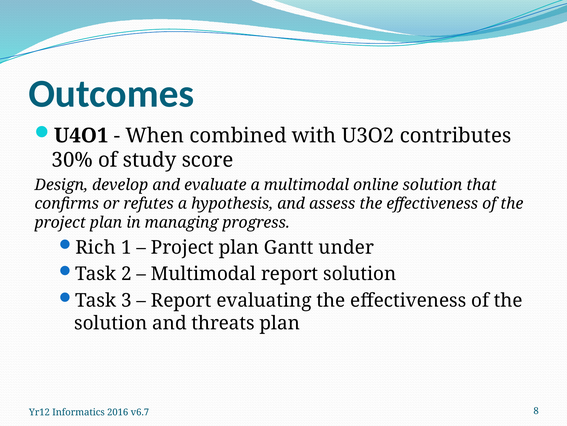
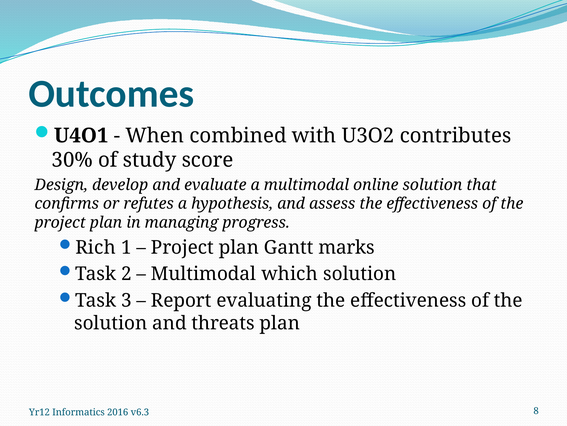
under: under -> marks
Multimodal report: report -> which
v6.7: v6.7 -> v6.3
